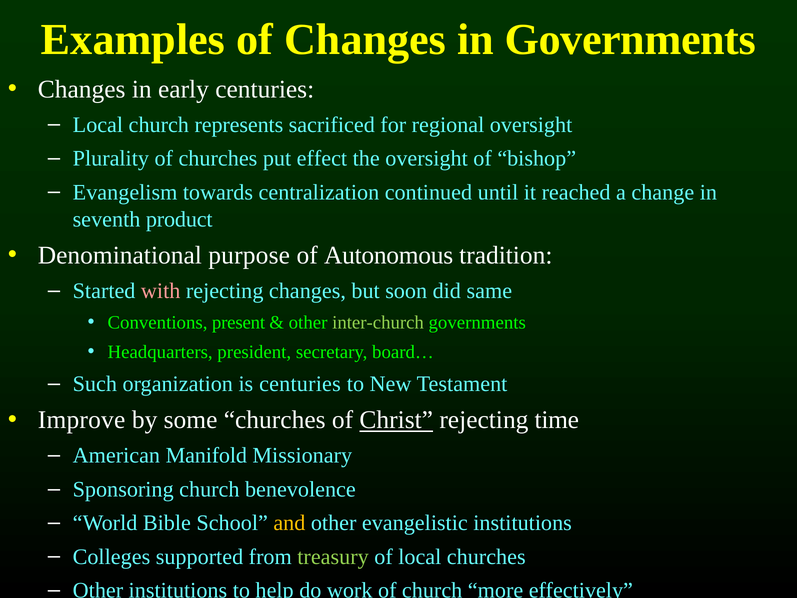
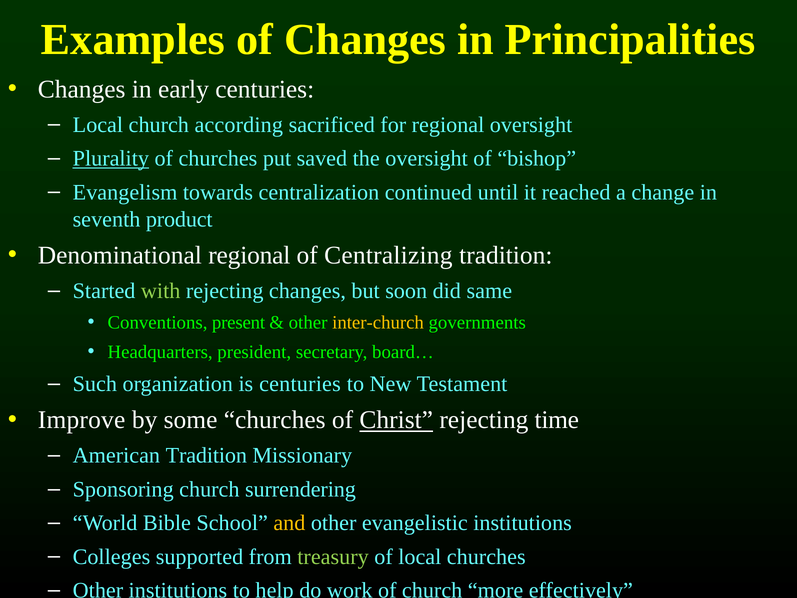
in Governments: Governments -> Principalities
represents: represents -> according
Plurality underline: none -> present
effect: effect -> saved
Denominational purpose: purpose -> regional
Autonomous: Autonomous -> Centralizing
with colour: pink -> light green
inter-church colour: light green -> yellow
American Manifold: Manifold -> Tradition
benevolence: benevolence -> surrendering
